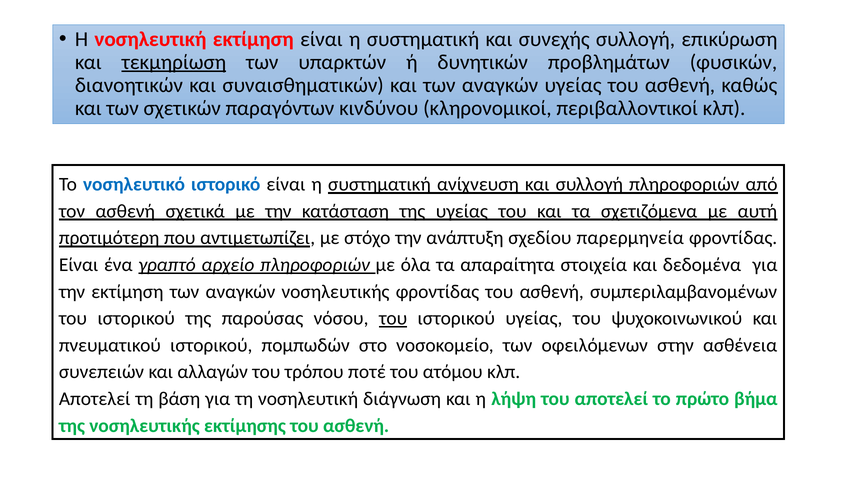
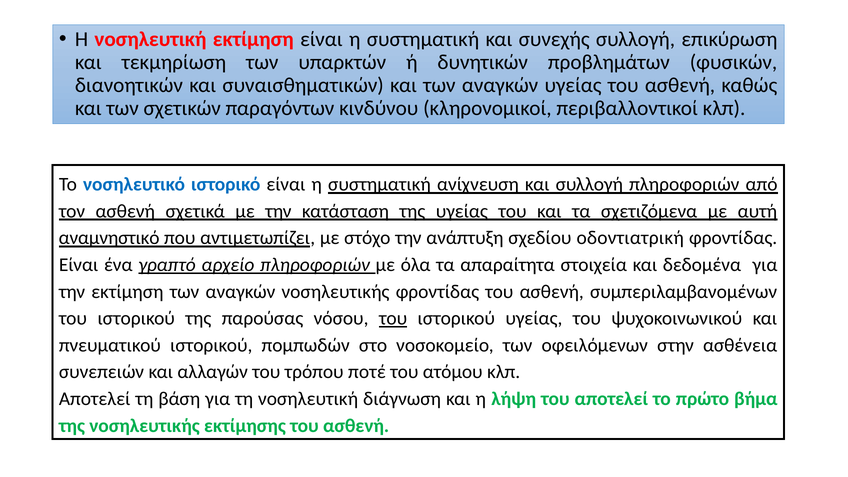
τεκμηρίωση underline: present -> none
προτιμότερη: προτιμότερη -> αναμνηστικό
παρερμηνεία: παρερμηνεία -> οδοντιατρική
